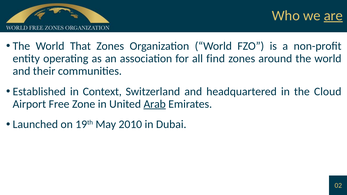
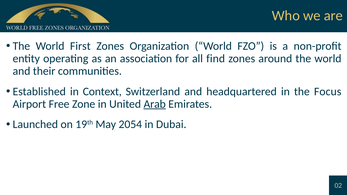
are underline: present -> none
That: That -> First
Cloud: Cloud -> Focus
2010: 2010 -> 2054
